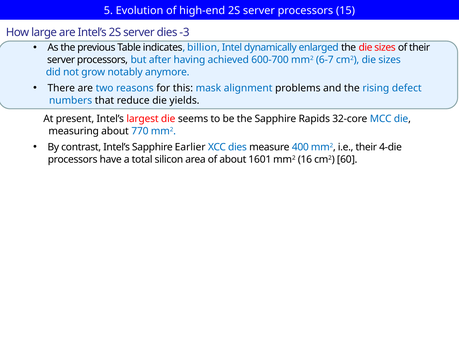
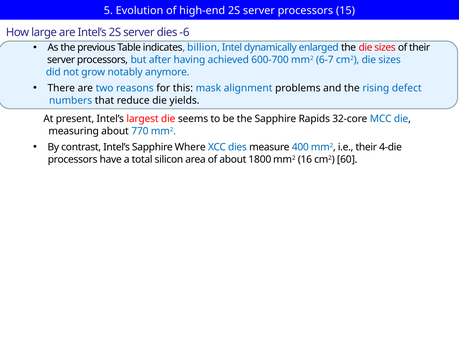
-3: -3 -> -6
Earlier: Earlier -> Where
1601: 1601 -> 1800
